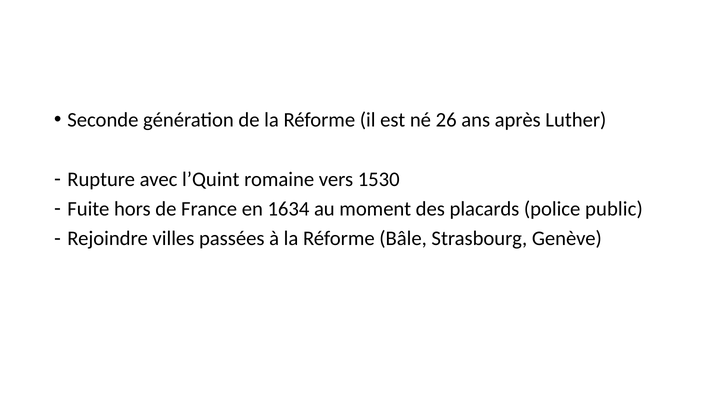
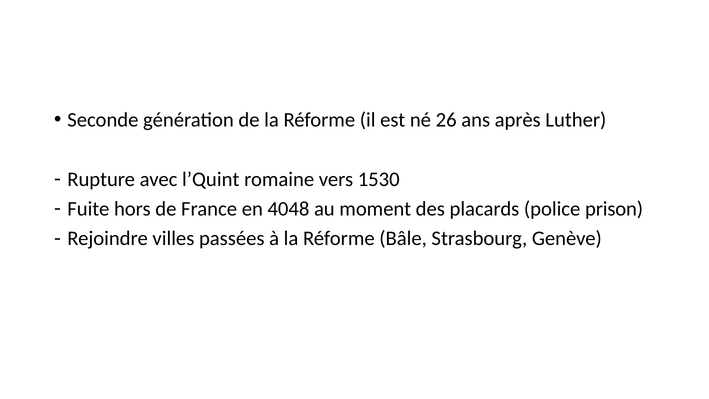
1634: 1634 -> 4048
public: public -> prison
